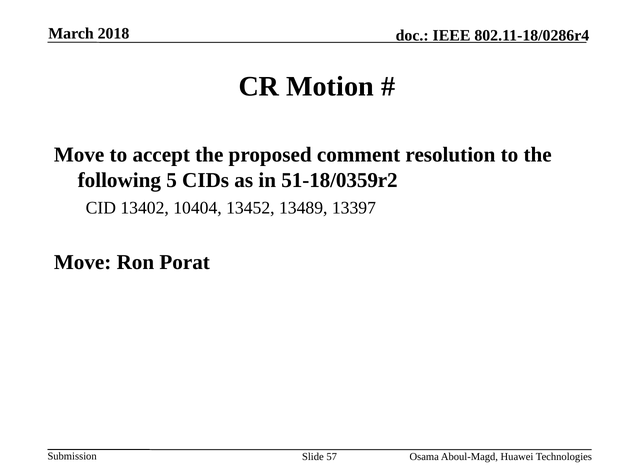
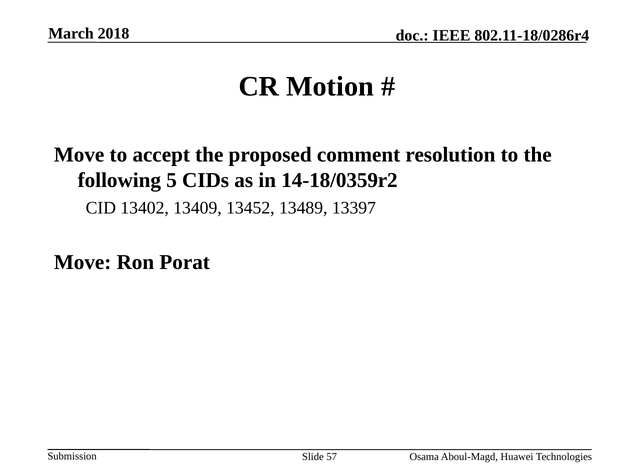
51-18/0359r2: 51-18/0359r2 -> 14-18/0359r2
10404: 10404 -> 13409
